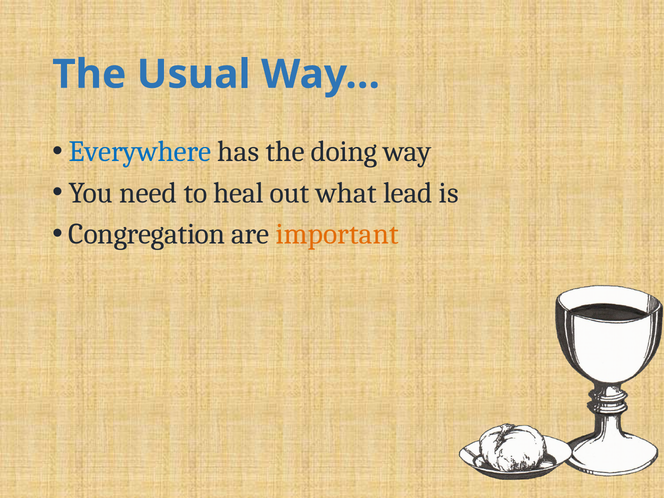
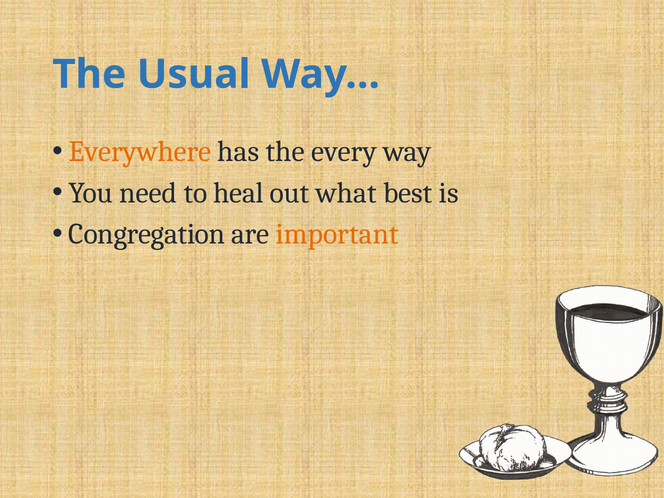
Everywhere colour: blue -> orange
doing: doing -> every
lead: lead -> best
